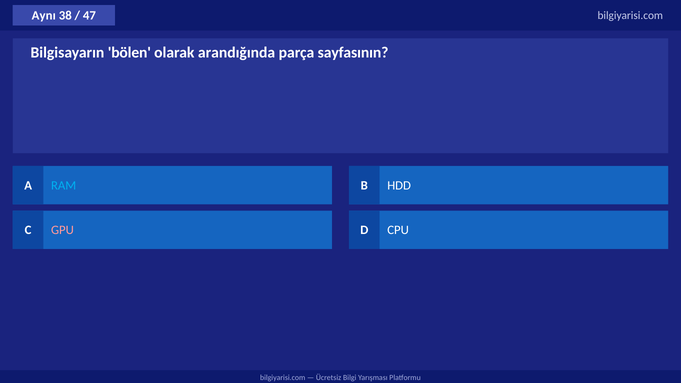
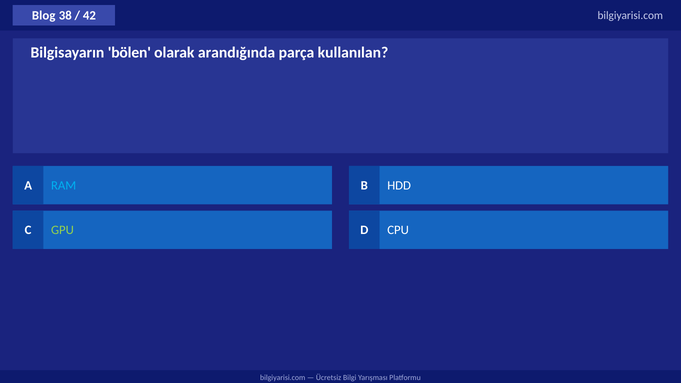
Aynı: Aynı -> Blog
47: 47 -> 42
sayfasının: sayfasının -> kullanılan
GPU colour: pink -> light green
